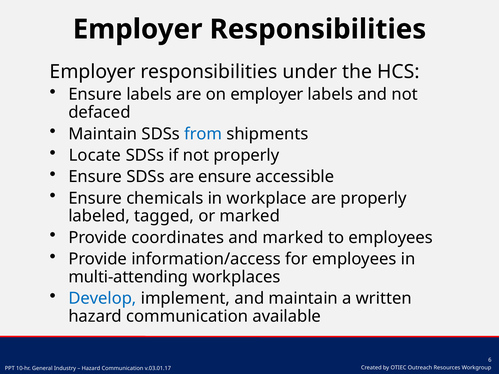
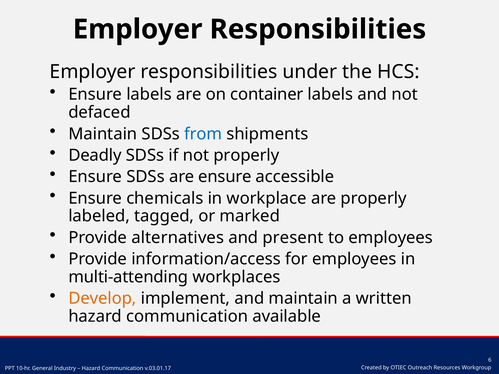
on employer: employer -> container
Locate: Locate -> Deadly
coordinates: coordinates -> alternatives
and marked: marked -> present
Develop colour: blue -> orange
